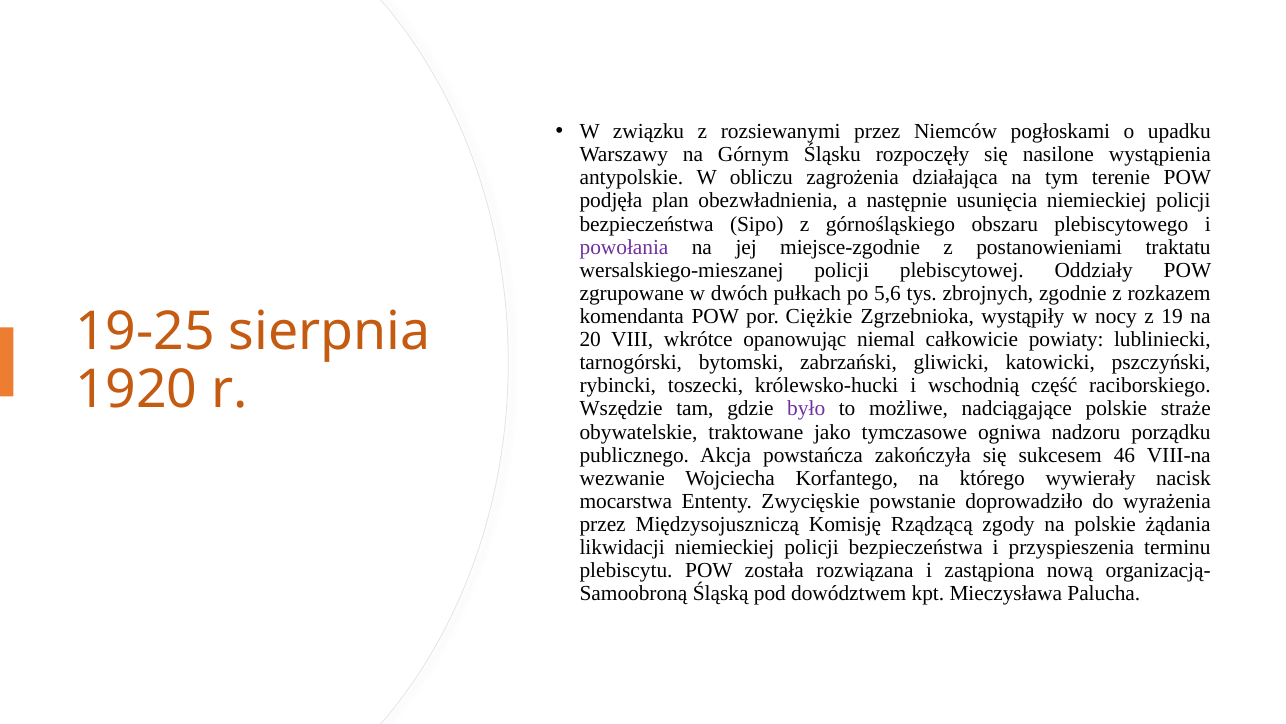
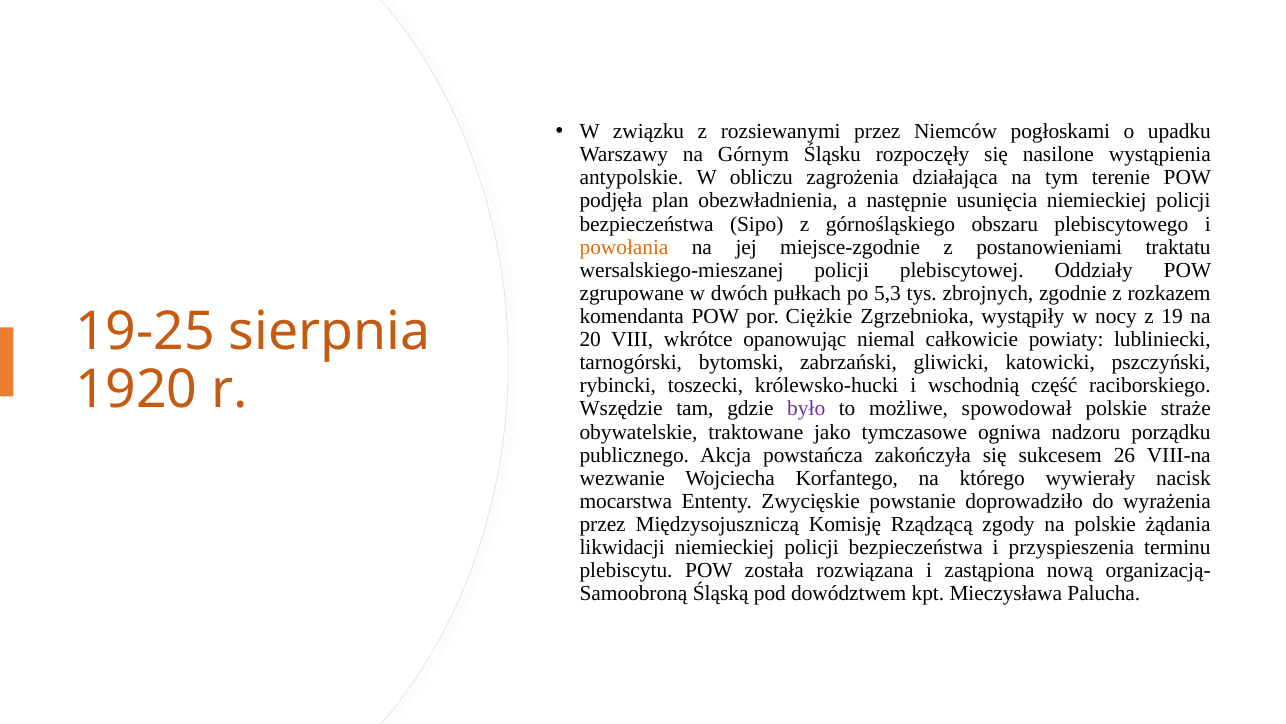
powołania colour: purple -> orange
5,6: 5,6 -> 5,3
nadciągające: nadciągające -> spowodował
46: 46 -> 26
